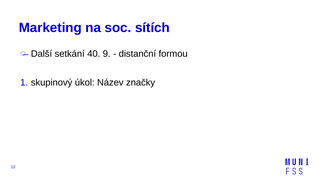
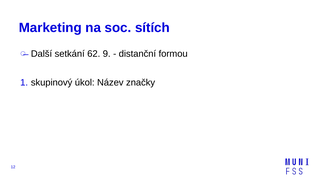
40: 40 -> 62
